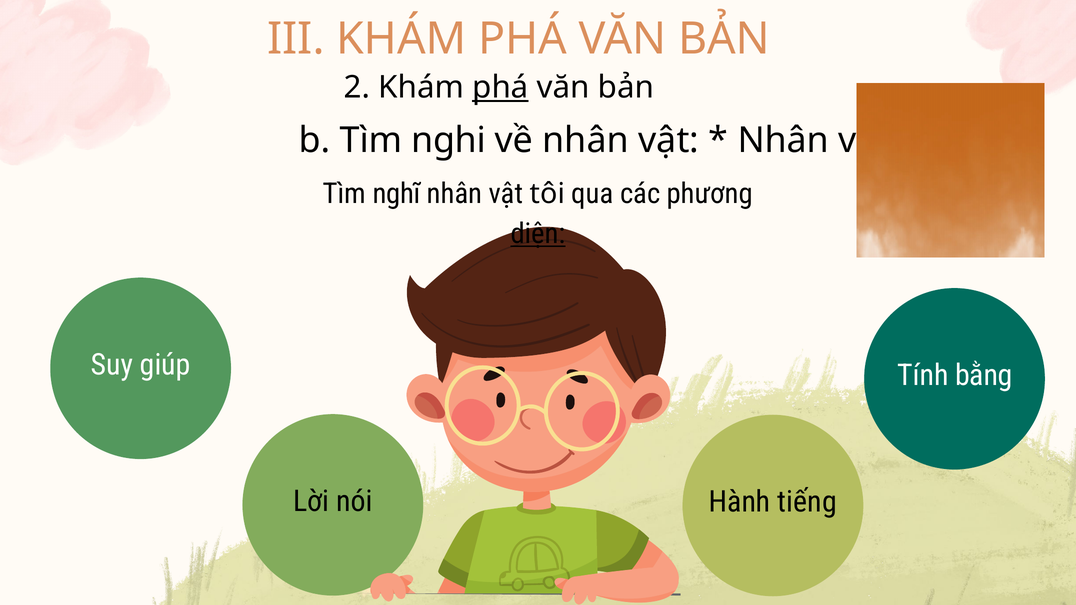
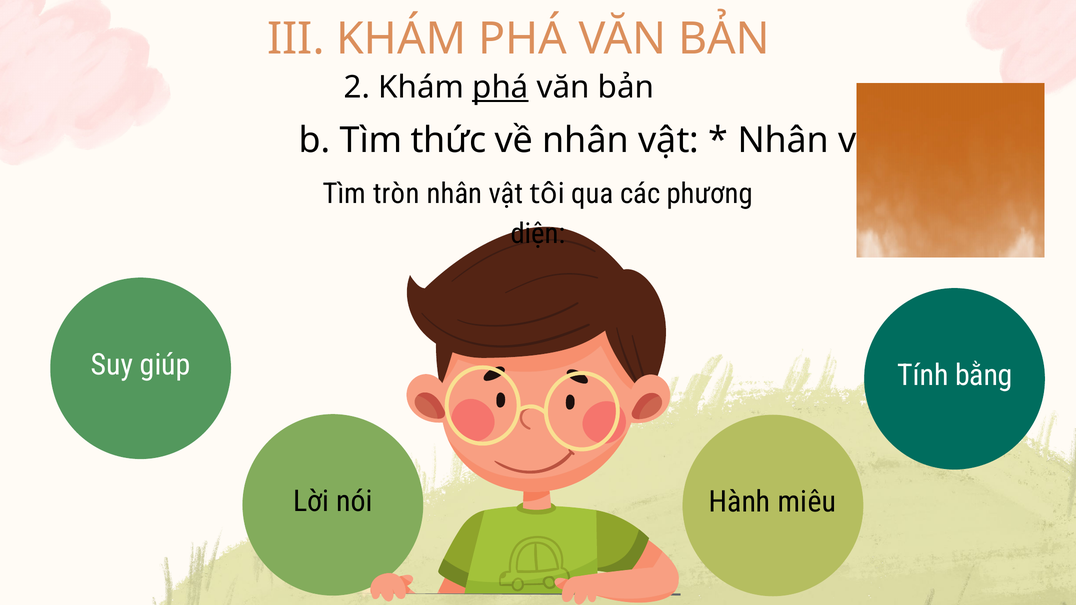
nghi: nghi -> thức
nghĩ: nghĩ -> tròn
diện underline: present -> none
tiếng: tiếng -> miêu
